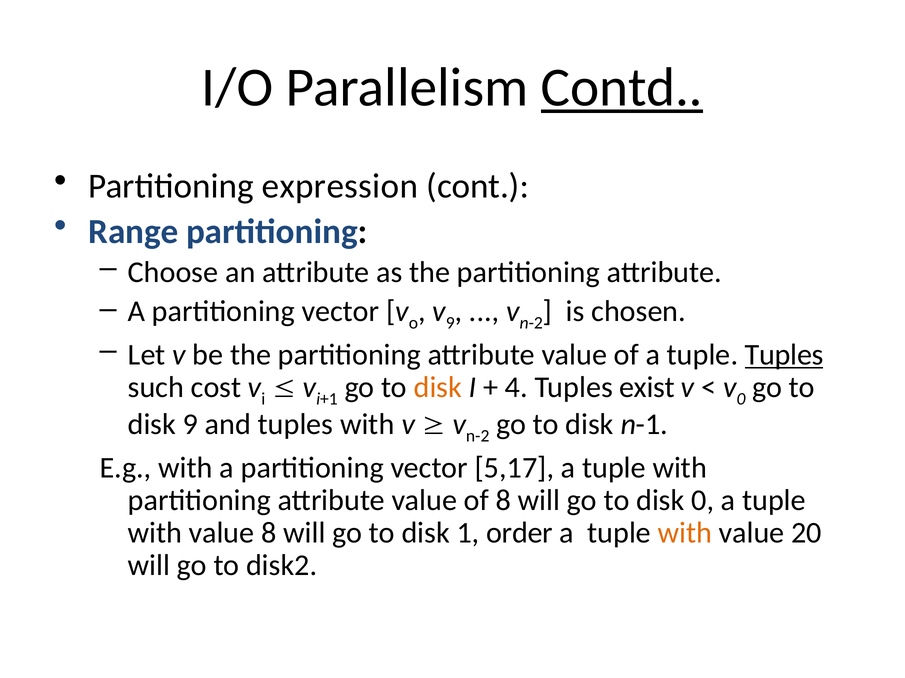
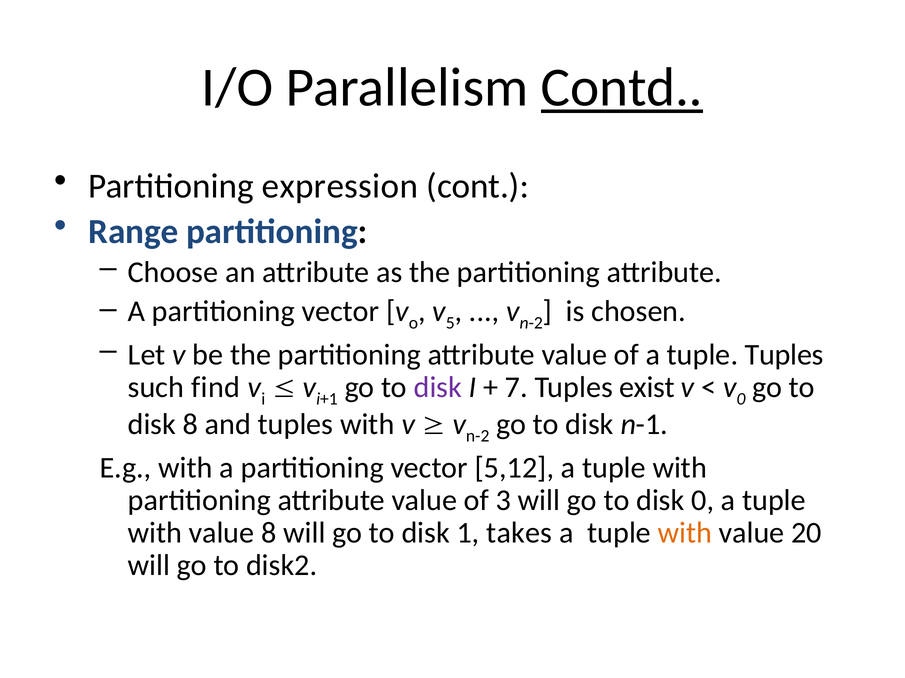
v 9: 9 -> 5
Tuples at (784, 355) underline: present -> none
cost: cost -> find
disk at (438, 388) colour: orange -> purple
4: 4 -> 7
disk 9: 9 -> 8
5,17: 5,17 -> 5,12
of 8: 8 -> 3
order: order -> takes
